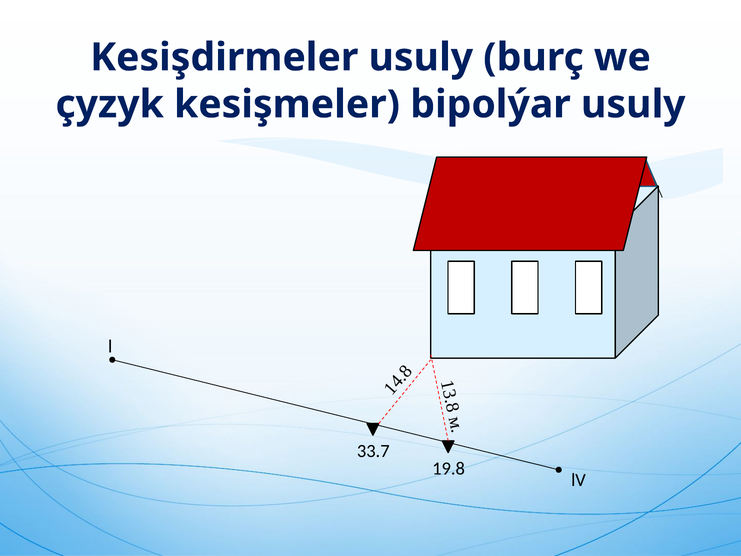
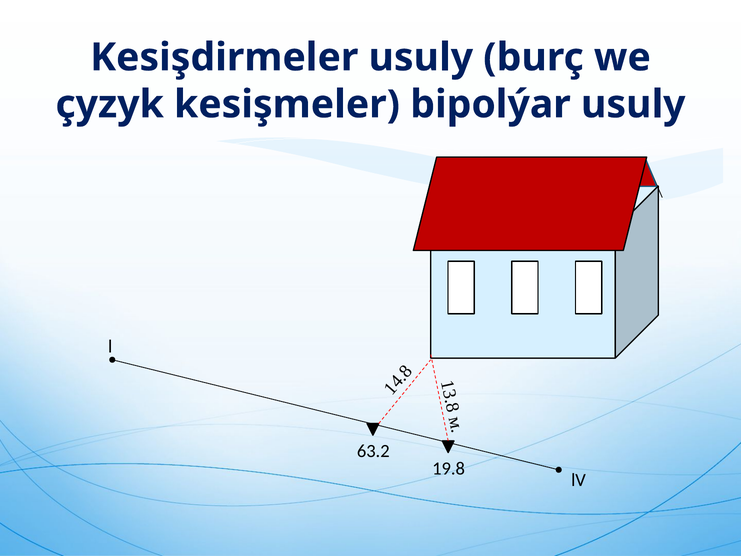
33.7: 33.7 -> 63.2
